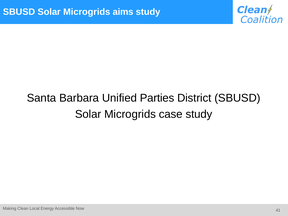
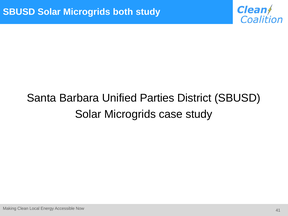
aims: aims -> both
